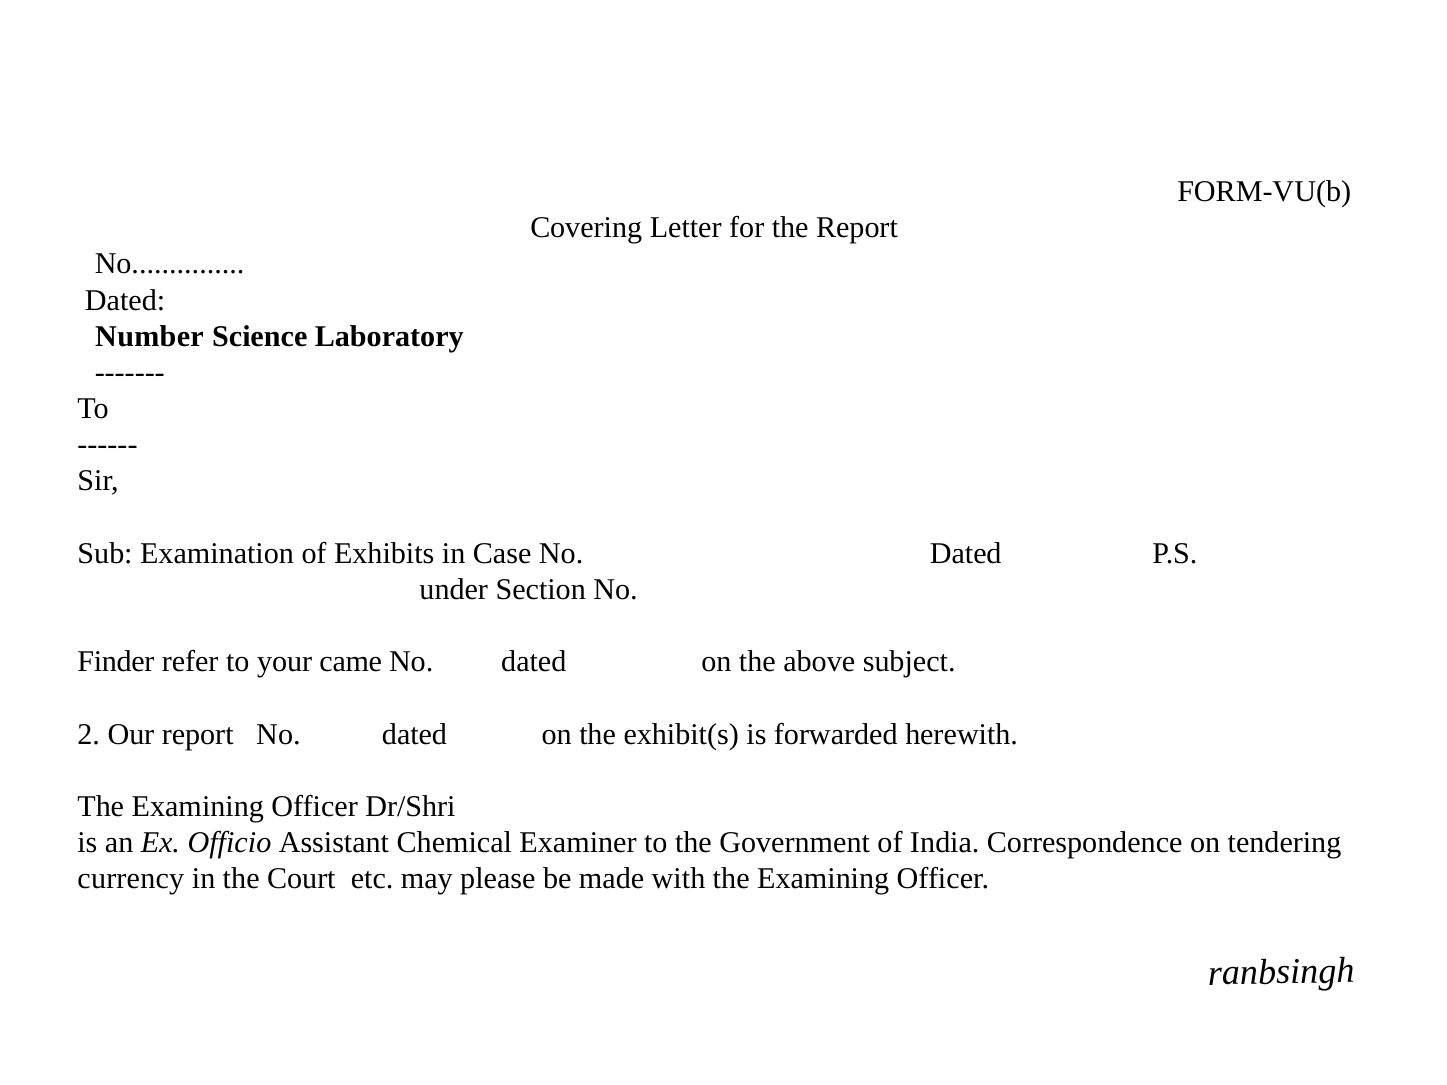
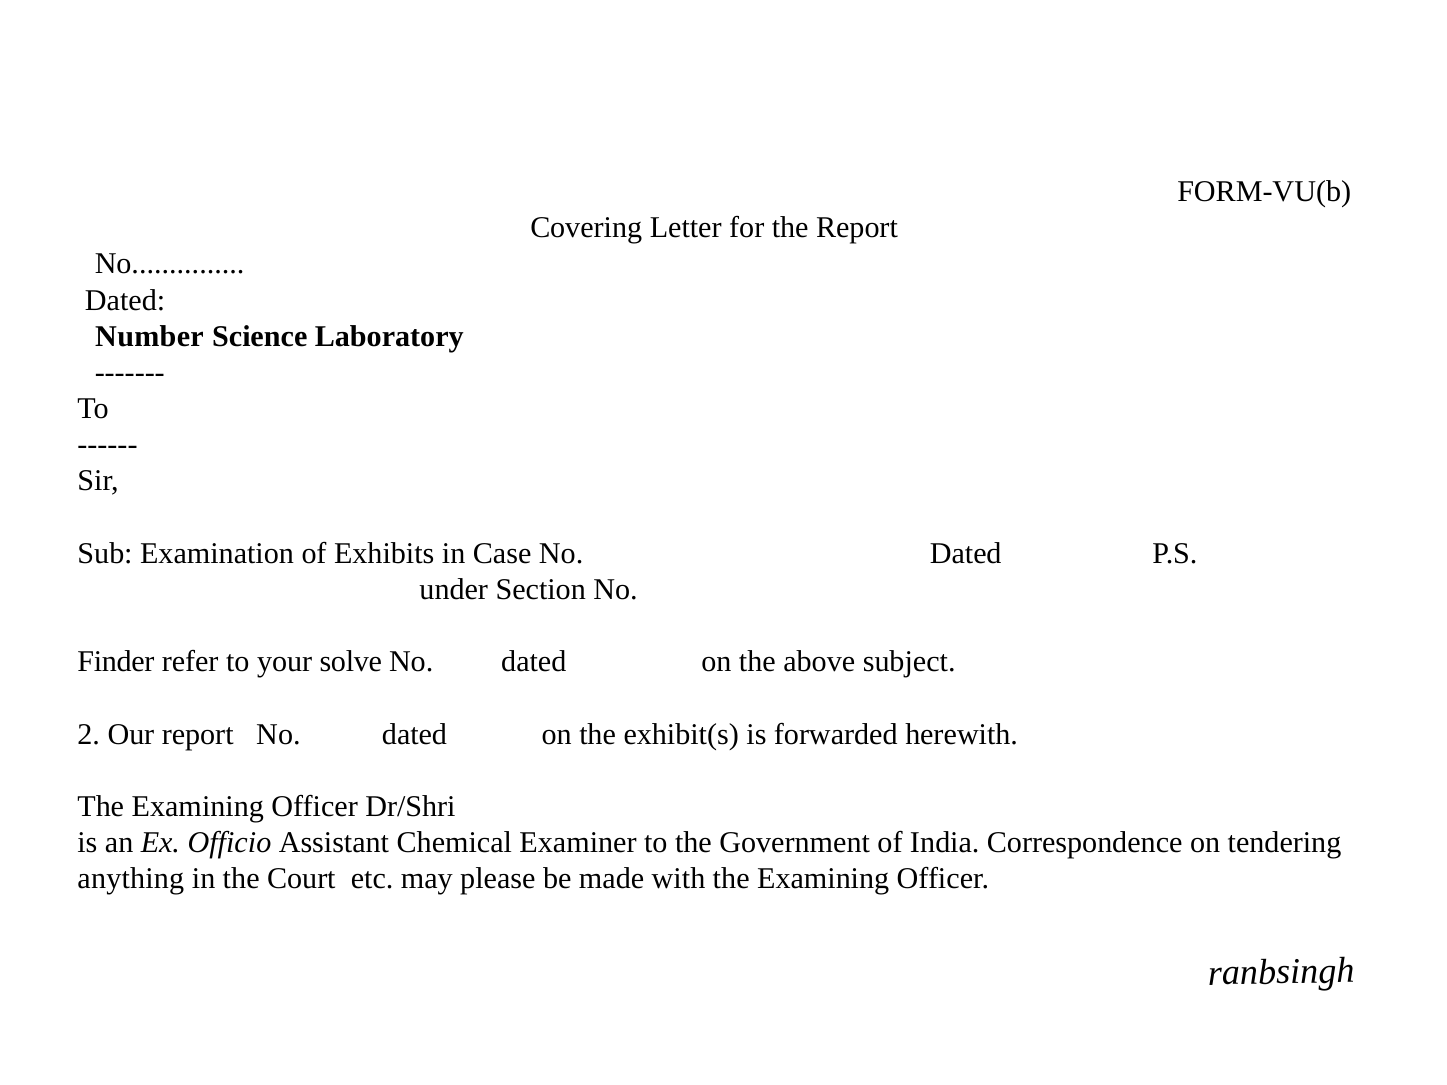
came: came -> solve
currency: currency -> anything
